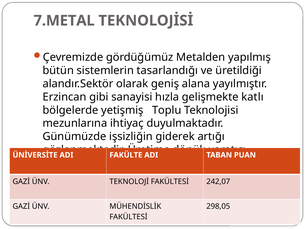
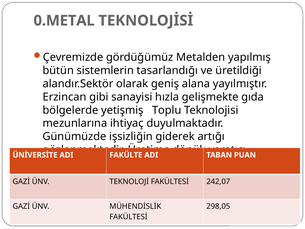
7.METAL: 7.METAL -> 0.METAL
katlı: katlı -> gıda
